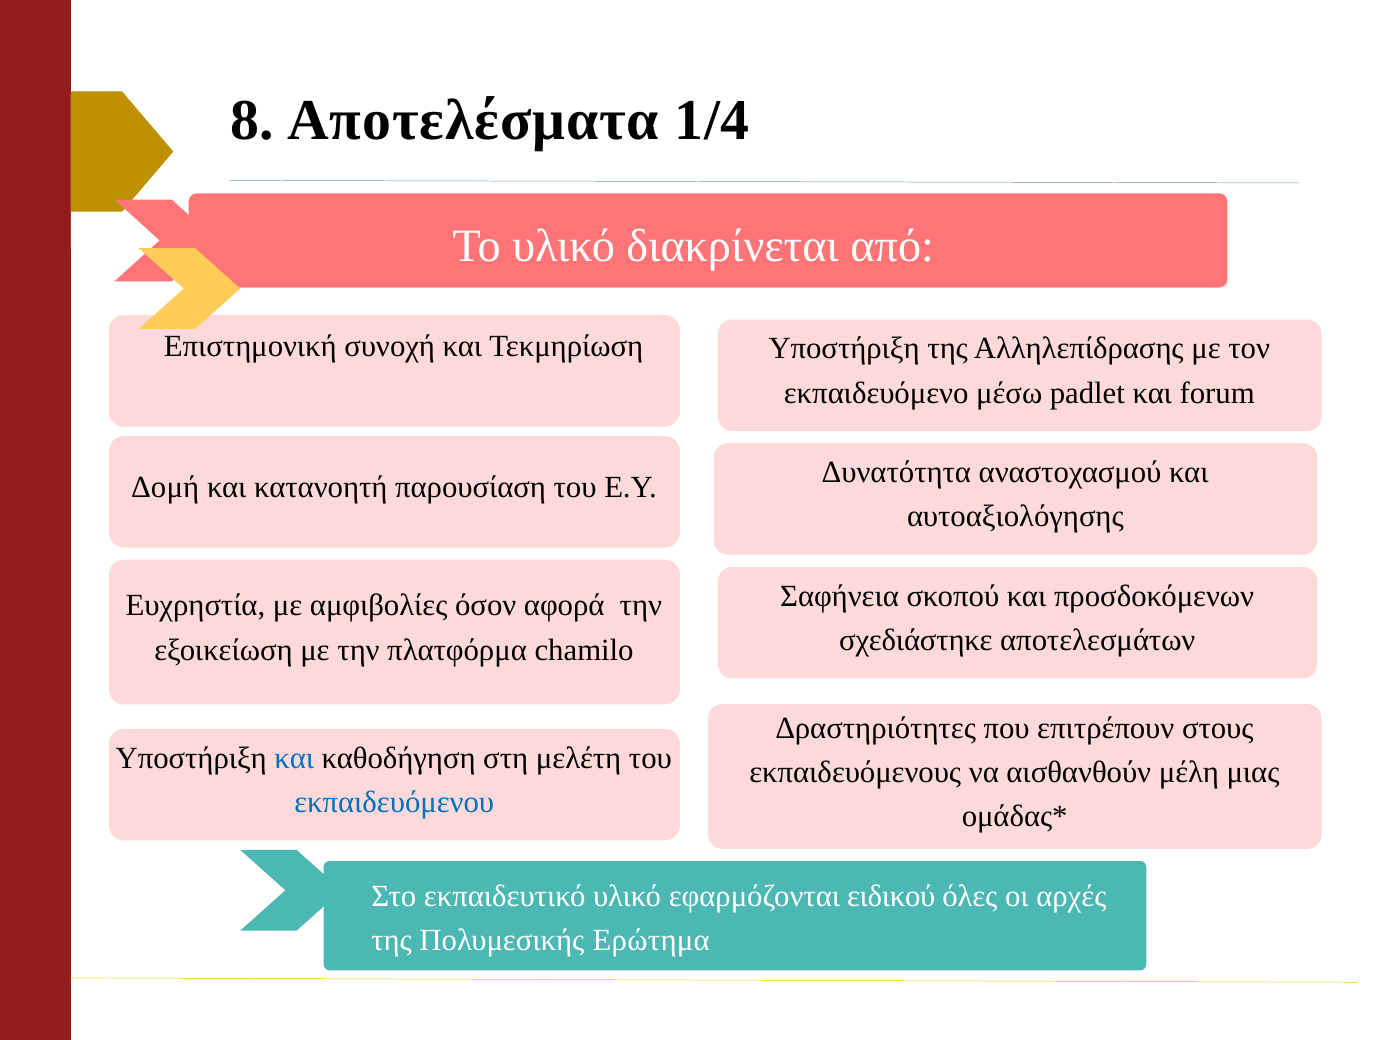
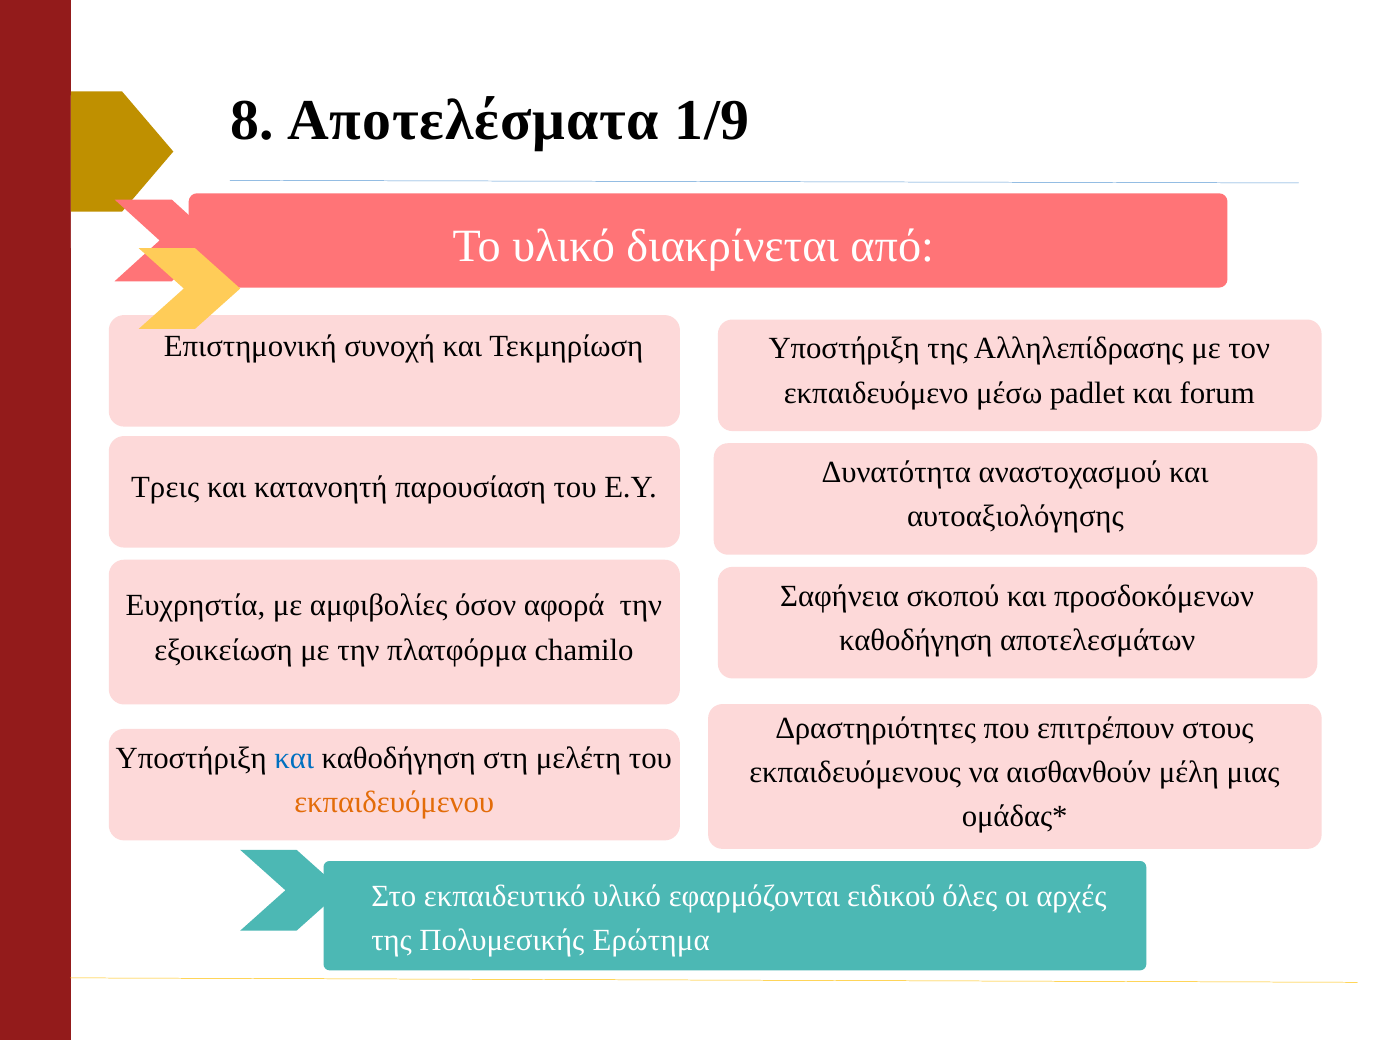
1/4: 1/4 -> 1/9
Δομή: Δομή -> Τρεις
σχεδιάστηκε at (916, 641): σχεδιάστηκε -> καθοδήγηση
εκπαιδευόμενου colour: blue -> orange
